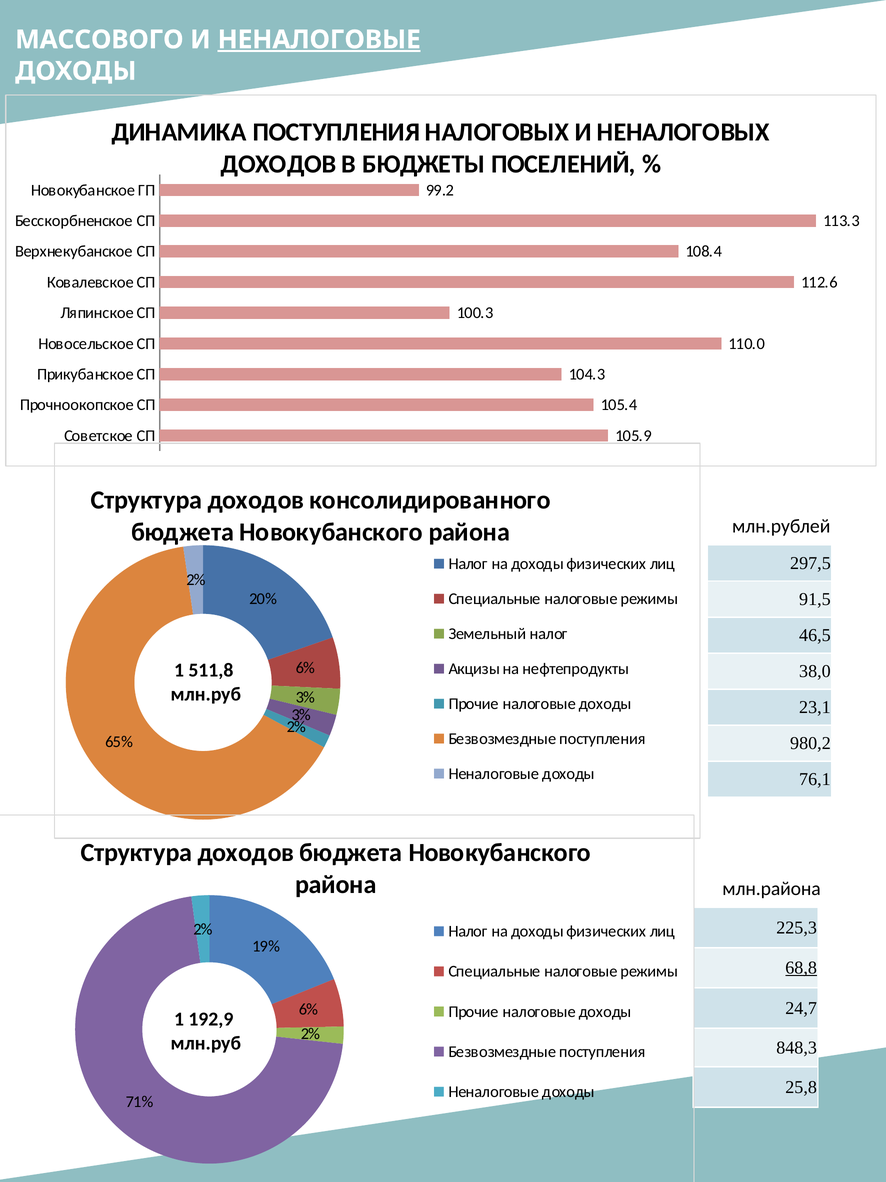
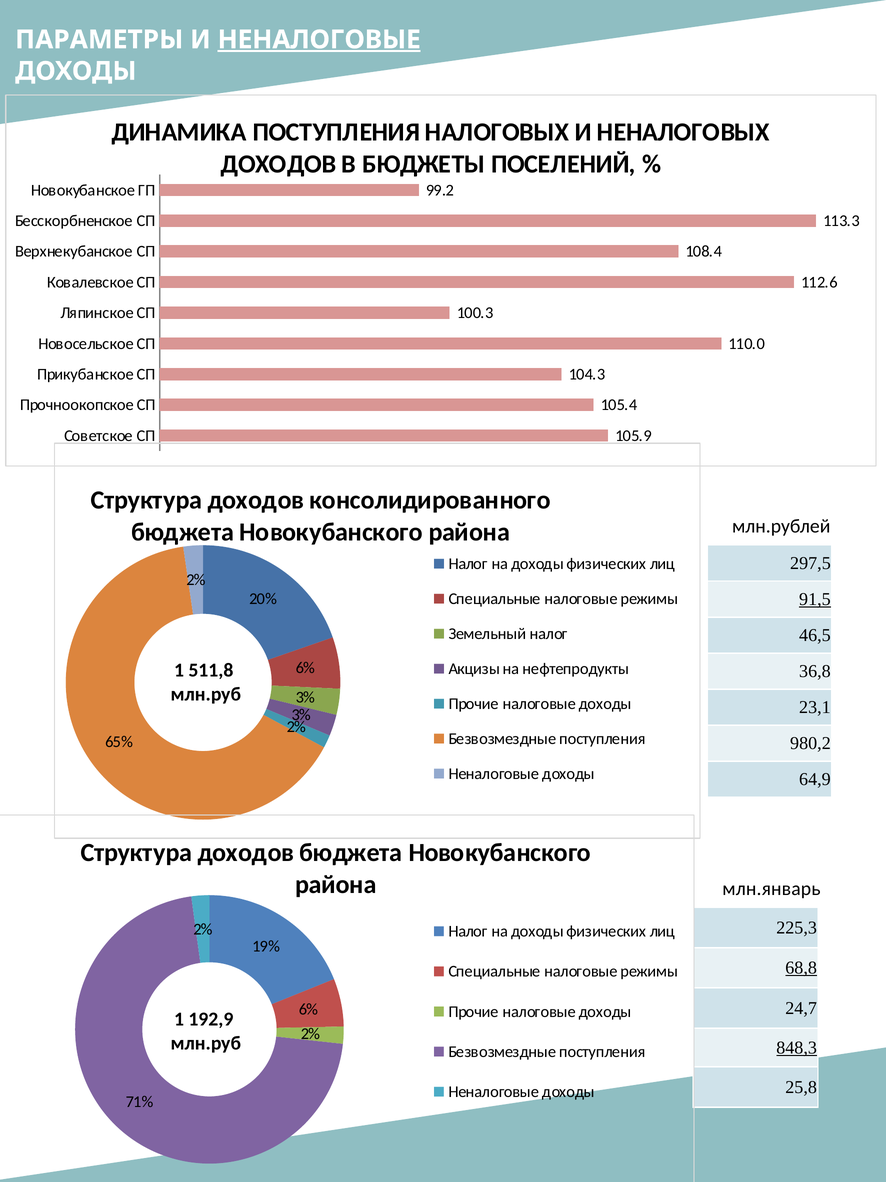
МАССОВОГО: МАССОВОГО -> ПАРАМЕТРЫ
91,5 underline: none -> present
38,0: 38,0 -> 36,8
76,1: 76,1 -> 64,9
млн.района: млн.района -> млн.январь
848,3 underline: none -> present
